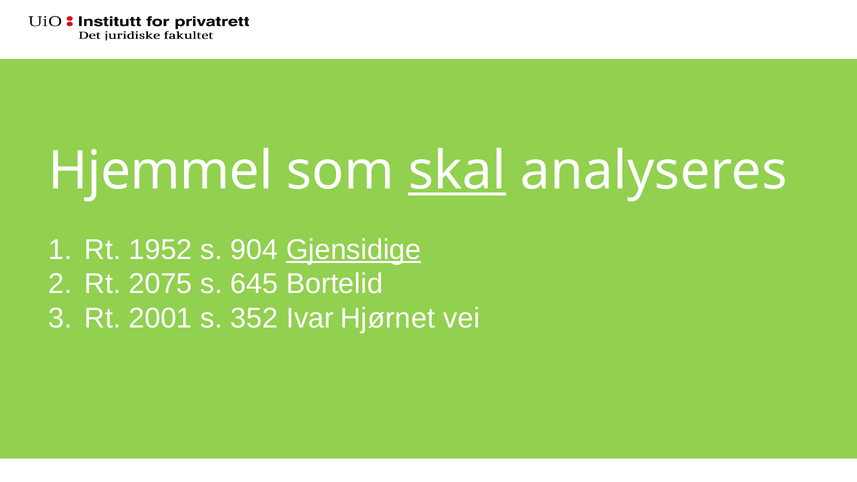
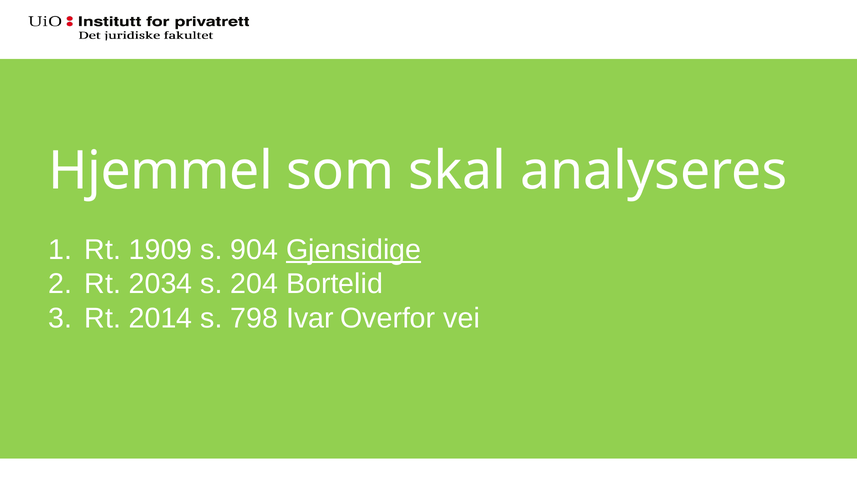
skal underline: present -> none
1952: 1952 -> 1909
2075: 2075 -> 2034
645: 645 -> 204
2001: 2001 -> 2014
352: 352 -> 798
Hjørnet: Hjørnet -> Overfor
